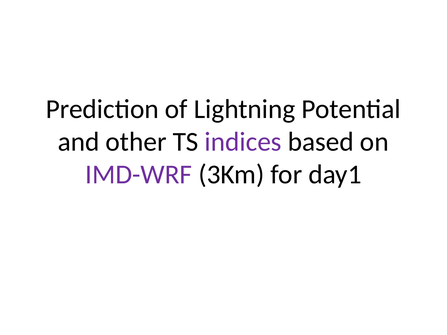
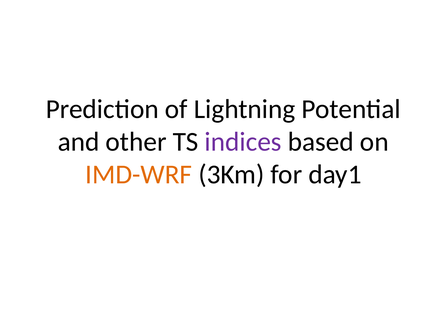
IMD-WRF colour: purple -> orange
